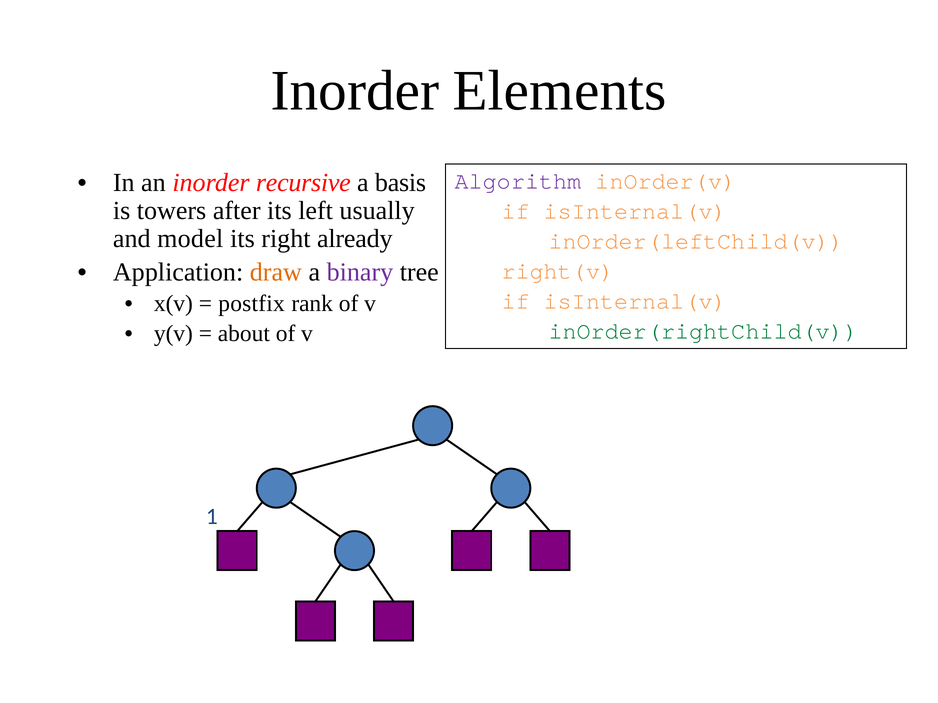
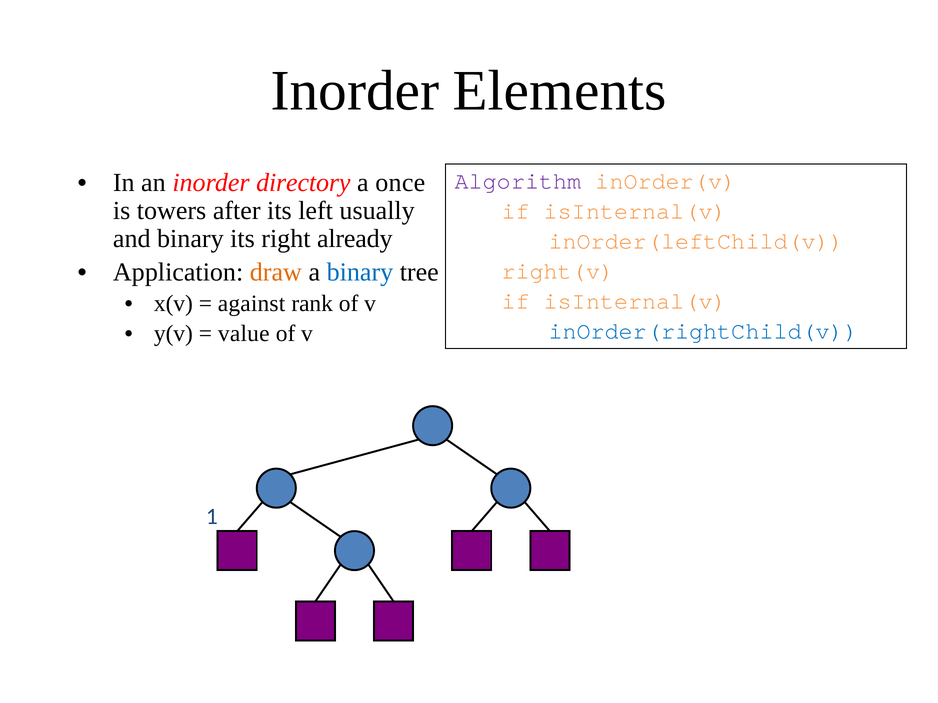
recursive: recursive -> directory
basis: basis -> once
and model: model -> binary
binary at (360, 272) colour: purple -> blue
postfix: postfix -> against
inOrder(rightChild(v colour: green -> blue
about: about -> value
